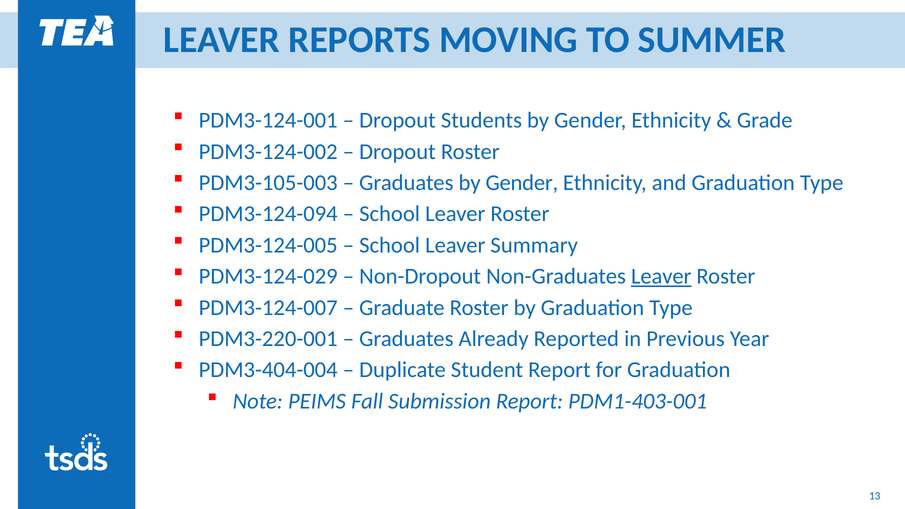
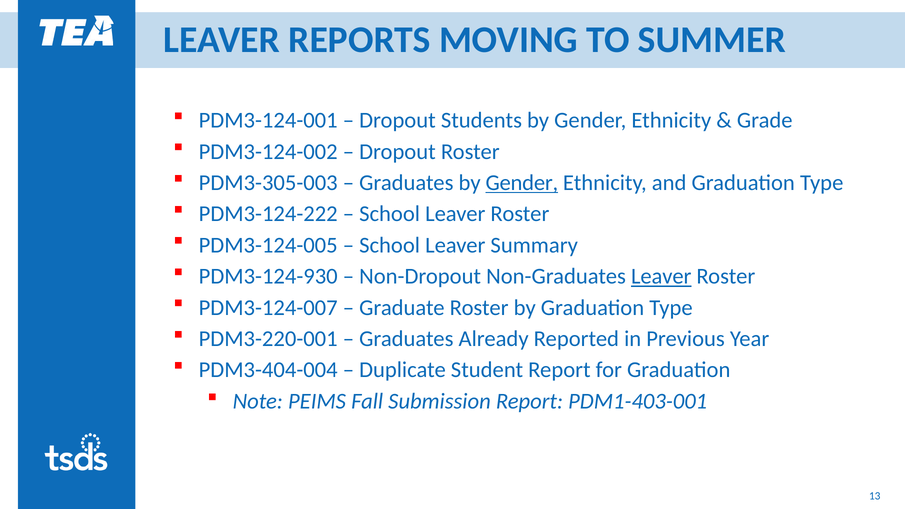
PDM3-105-003: PDM3-105-003 -> PDM3-305-003
Gender at (522, 183) underline: none -> present
PDM3-124-094: PDM3-124-094 -> PDM3-124-222
PDM3-124-029: PDM3-124-029 -> PDM3-124-930
